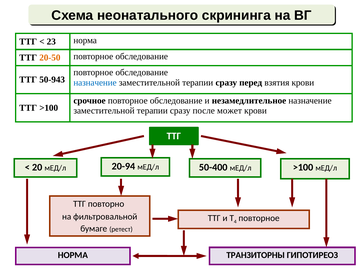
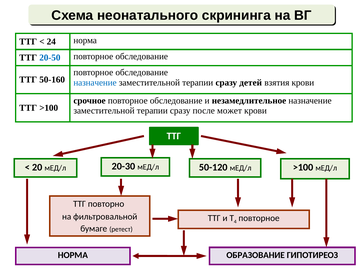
23: 23 -> 24
20-50 colour: orange -> blue
50-943: 50-943 -> 50-160
перед: перед -> детей
20-94: 20-94 -> 20-30
50-400: 50-400 -> 50-120
ТРАНЗИТОРНЫ: ТРАНЗИТОРНЫ -> ОБРАЗОВАНИЕ
